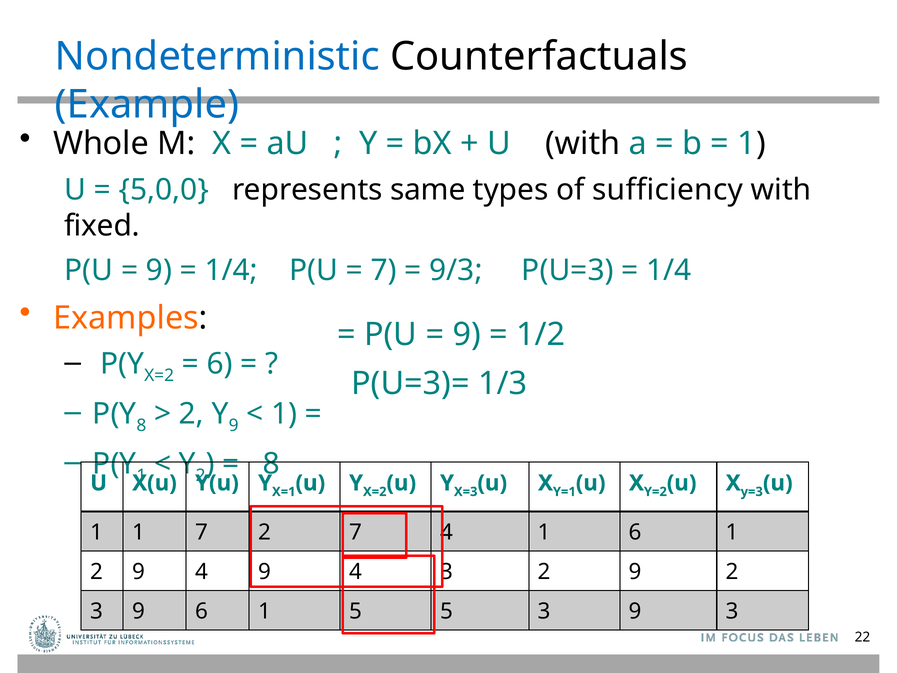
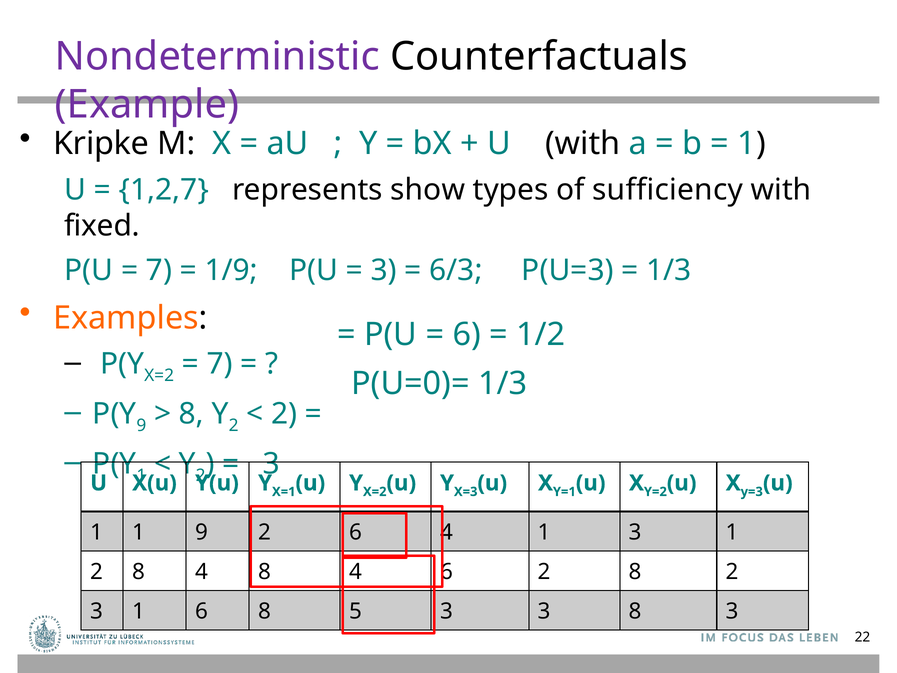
Nondeterministic colour: blue -> purple
Example colour: blue -> purple
Whole: Whole -> Kripke
5,0,0: 5,0,0 -> 1,2,7
same: same -> show
9 at (159, 270): 9 -> 7
1/4 at (231, 270): 1/4 -> 1/9
7 at (384, 270): 7 -> 3
9/3: 9/3 -> 6/3
1/4 at (669, 270): 1/4 -> 1/3
9 at (467, 334): 9 -> 6
6 at (220, 364): 6 -> 7
P(U=3)=: P(U=3)= -> P(U=0)=
8 at (141, 425): 8 -> 9
2 at (191, 414): 2 -> 8
9 at (234, 425): 9 -> 2
1 at (284, 414): 1 -> 2
8 at (271, 463): 8 -> 3
1 7: 7 -> 9
2 7: 7 -> 6
1 6: 6 -> 3
9 at (139, 572): 9 -> 8
4 9: 9 -> 8
4 3: 3 -> 6
9 at (635, 572): 9 -> 8
9 at (139, 611): 9 -> 1
1 at (264, 611): 1 -> 8
5 5: 5 -> 3
9 at (635, 611): 9 -> 8
